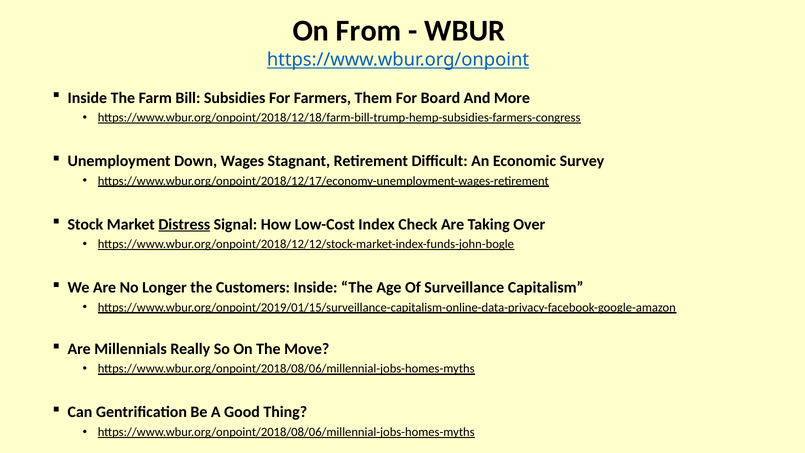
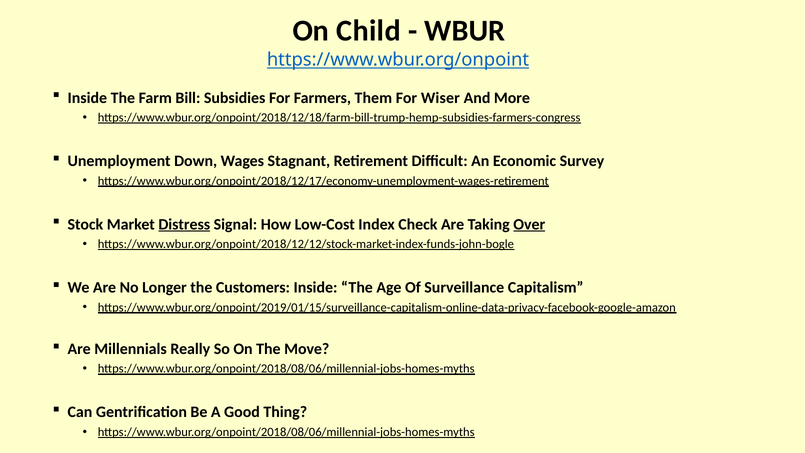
From: From -> Child
Board: Board -> Wiser
Over underline: none -> present
